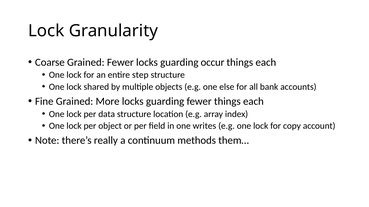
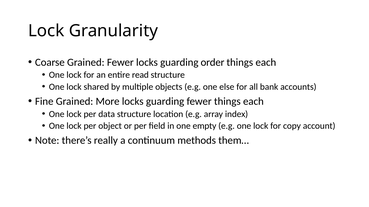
occur: occur -> order
step: step -> read
writes: writes -> empty
